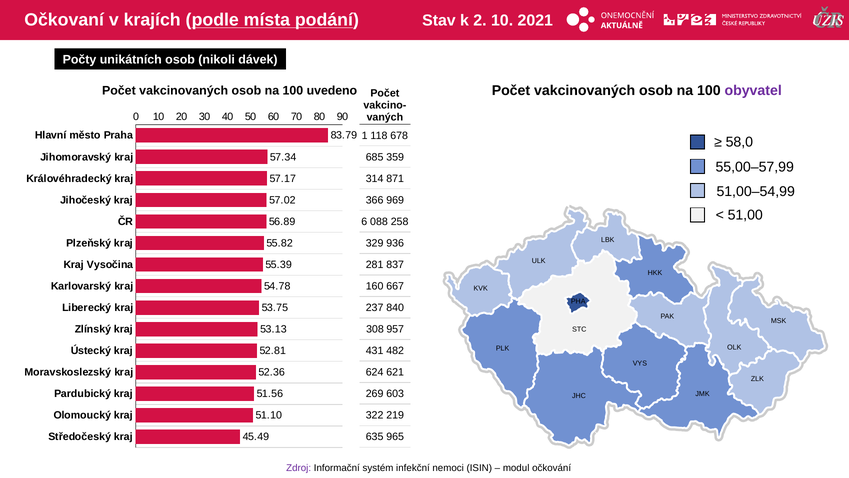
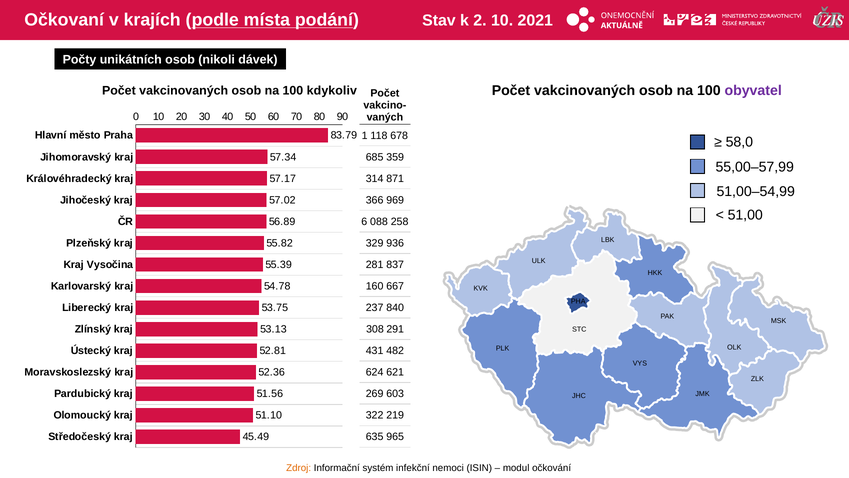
uvedeno: uvedeno -> kdykoliv
957: 957 -> 291
Zdroj colour: purple -> orange
